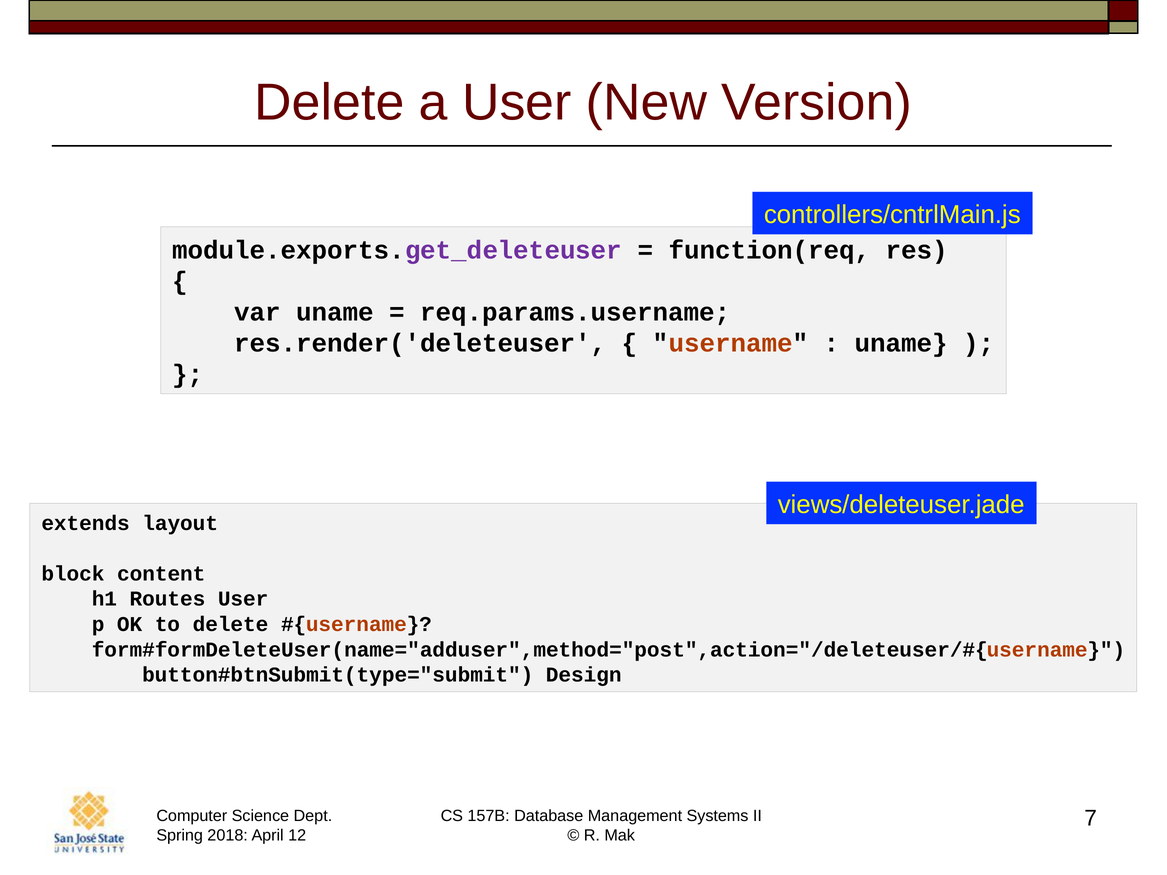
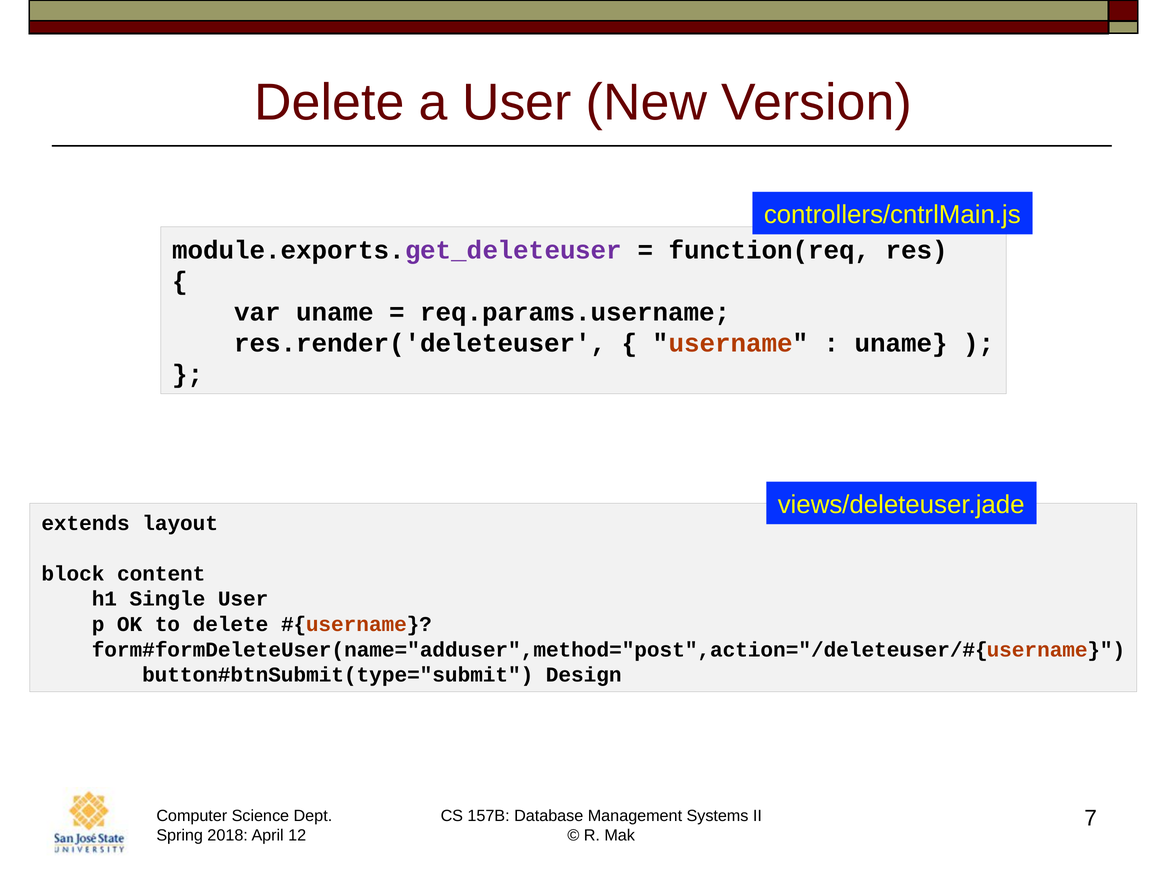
Routes: Routes -> Single
